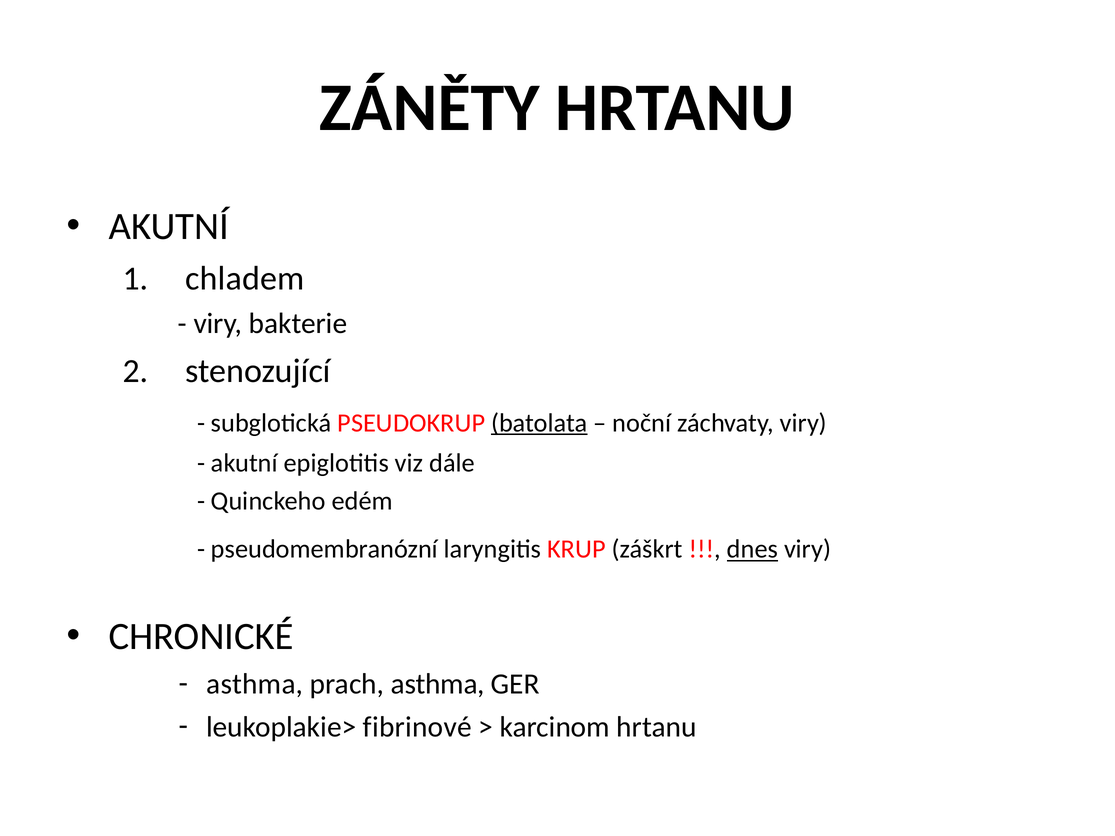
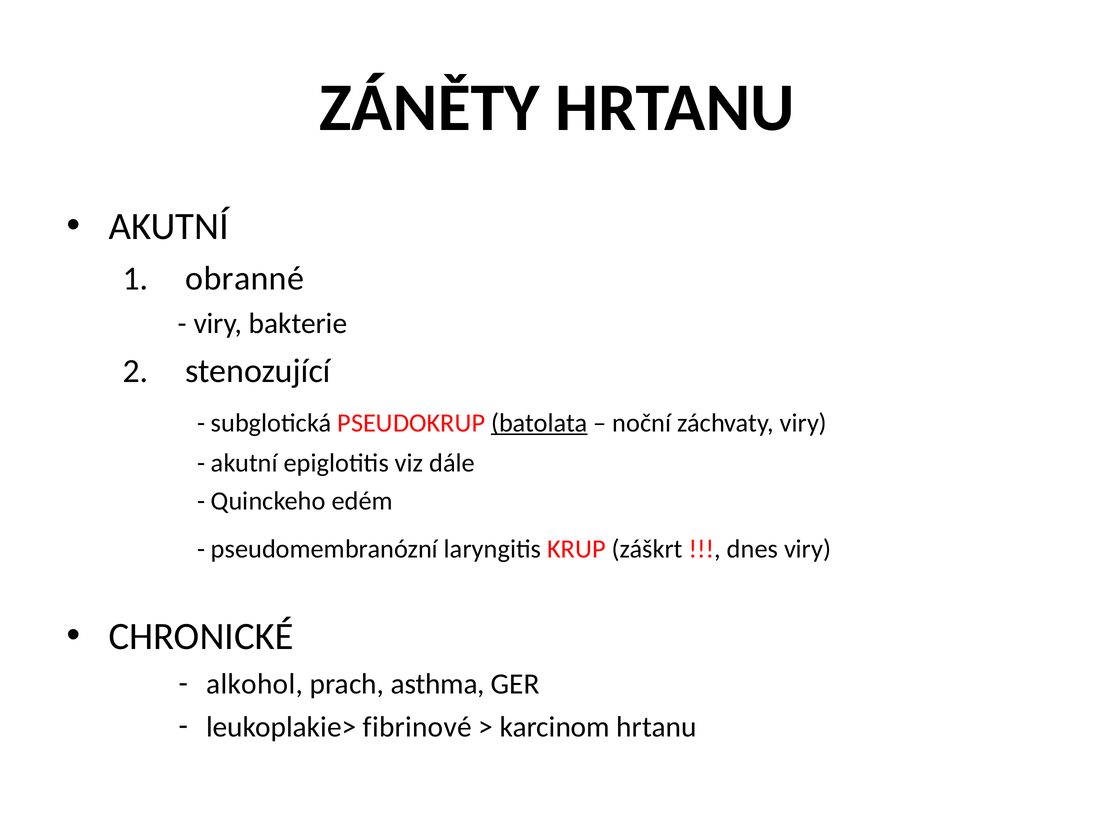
chladem: chladem -> obranné
dnes underline: present -> none
asthma at (255, 684): asthma -> alkohol
